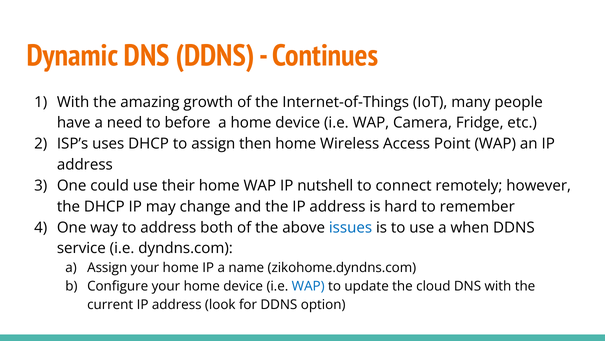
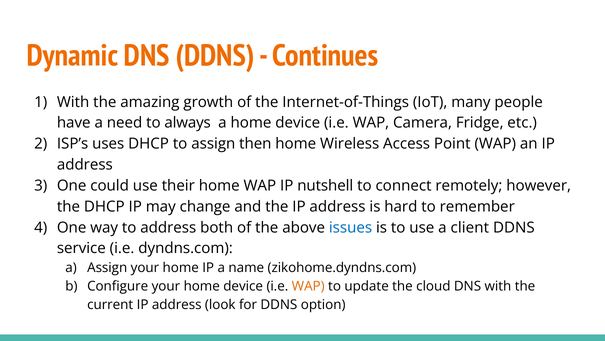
before: before -> always
when: when -> client
WAP at (308, 286) colour: blue -> orange
